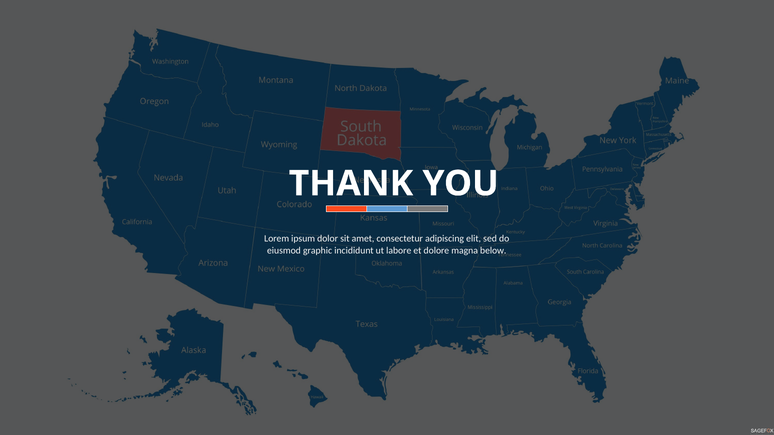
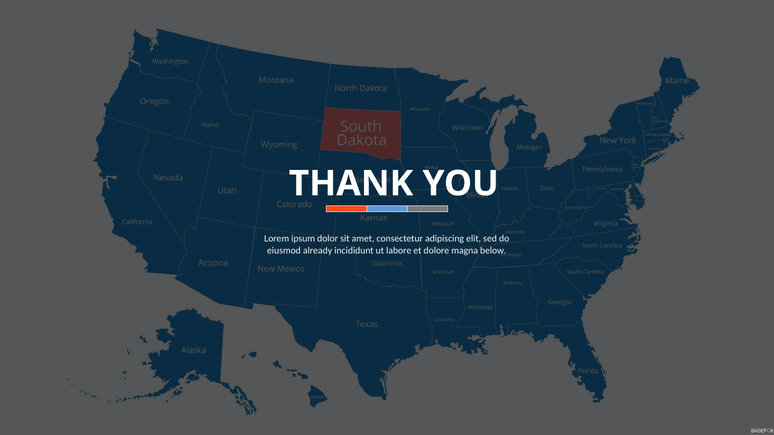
graphic: graphic -> already
